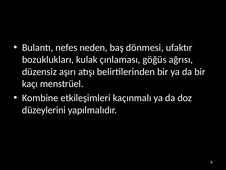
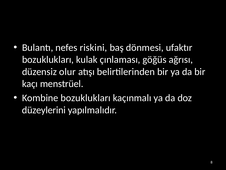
neden: neden -> riskini
aşırı: aşırı -> olur
Kombine etkileşimleri: etkileşimleri -> bozuklukları
